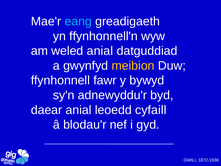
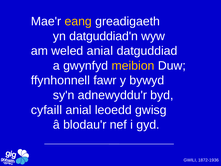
eang colour: light blue -> yellow
ffynhonnell'n: ffynhonnell'n -> datguddiad'n
daear: daear -> cyfaill
cyfaill: cyfaill -> gwisg
